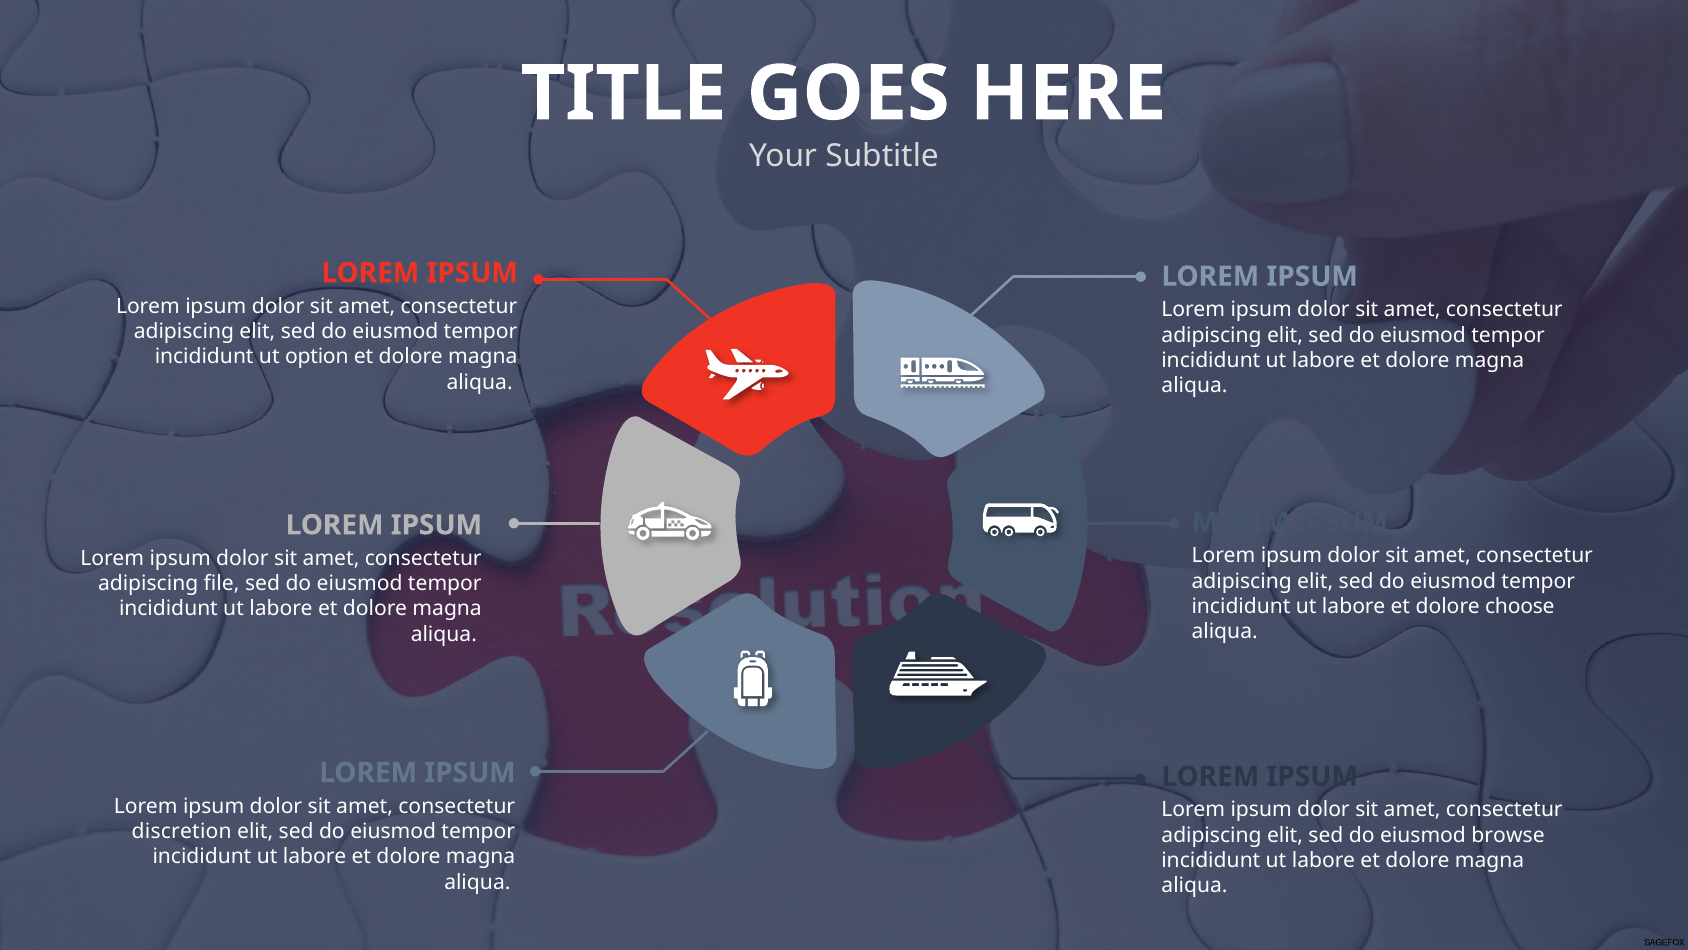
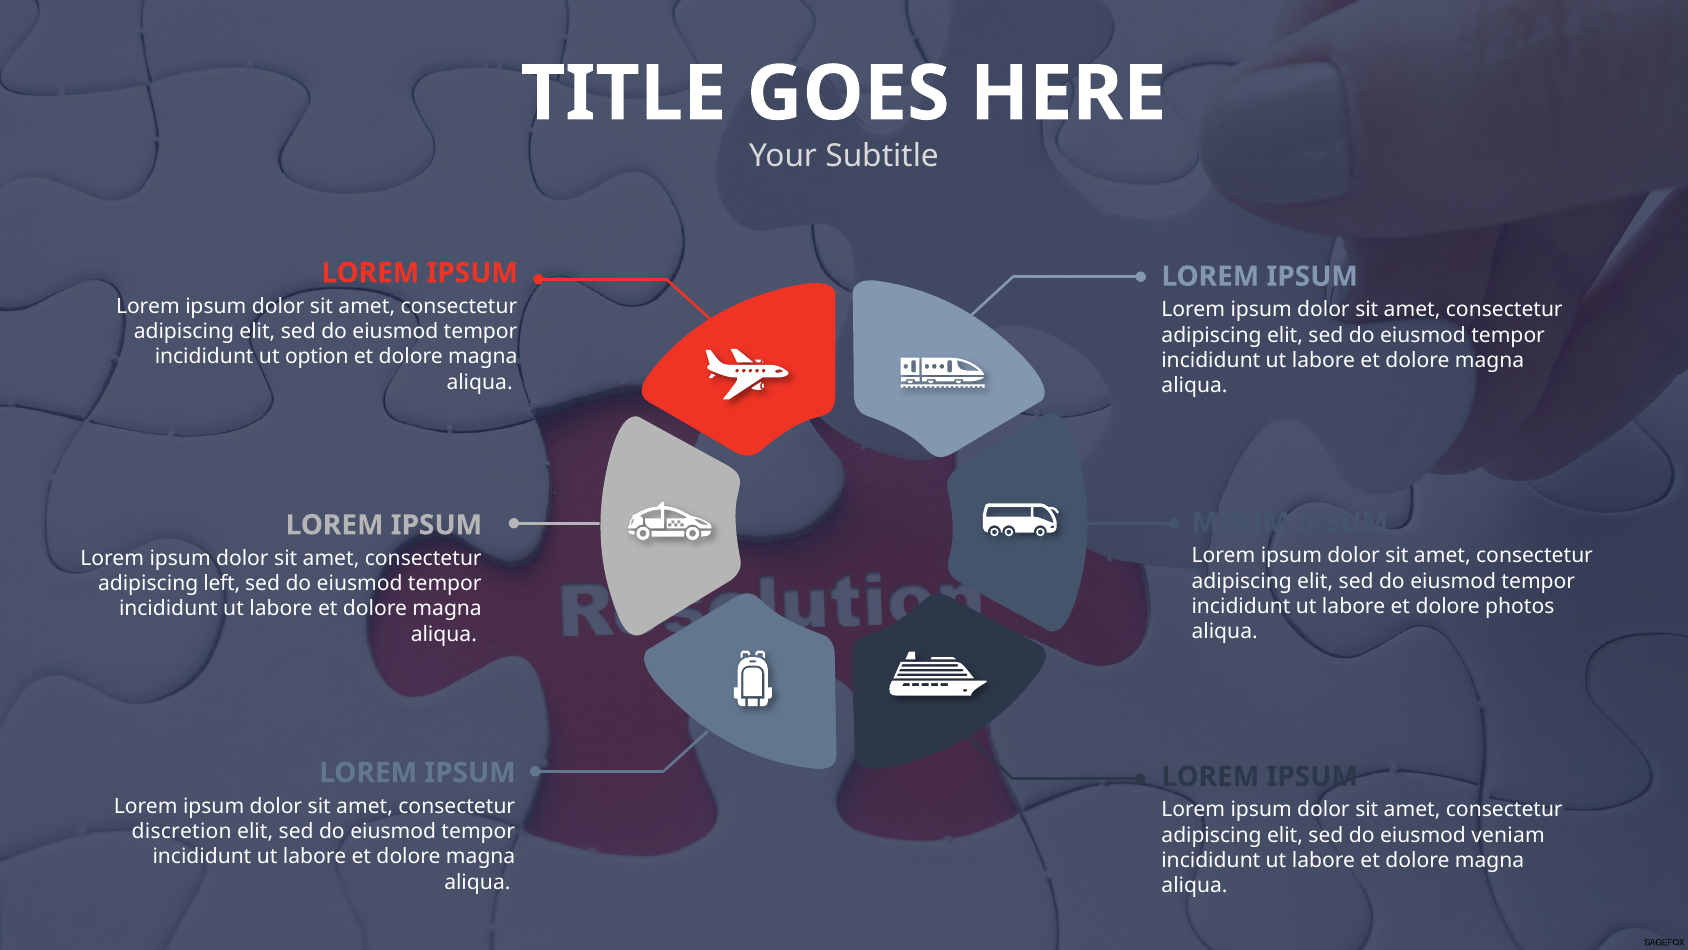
file: file -> left
choose: choose -> photos
browse: browse -> veniam
